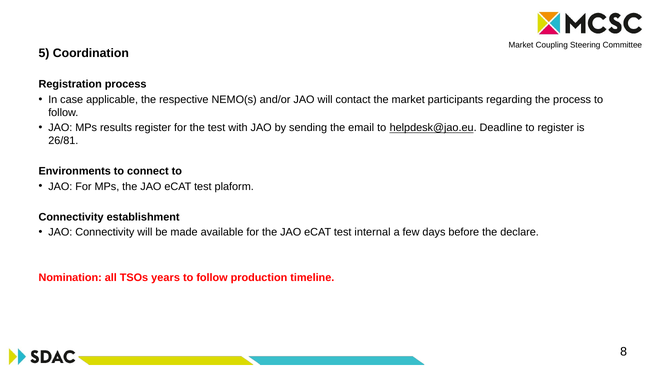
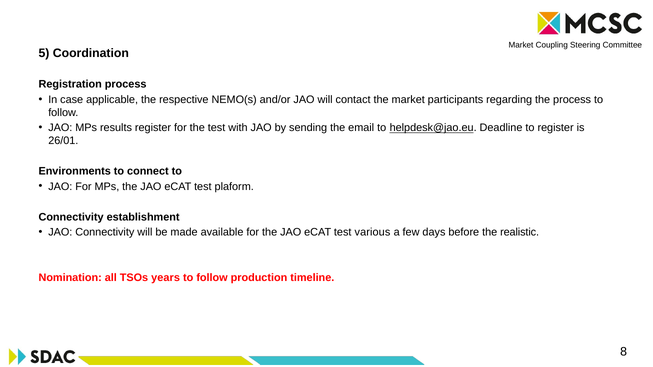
26/81: 26/81 -> 26/01
internal: internal -> various
declare: declare -> realistic
